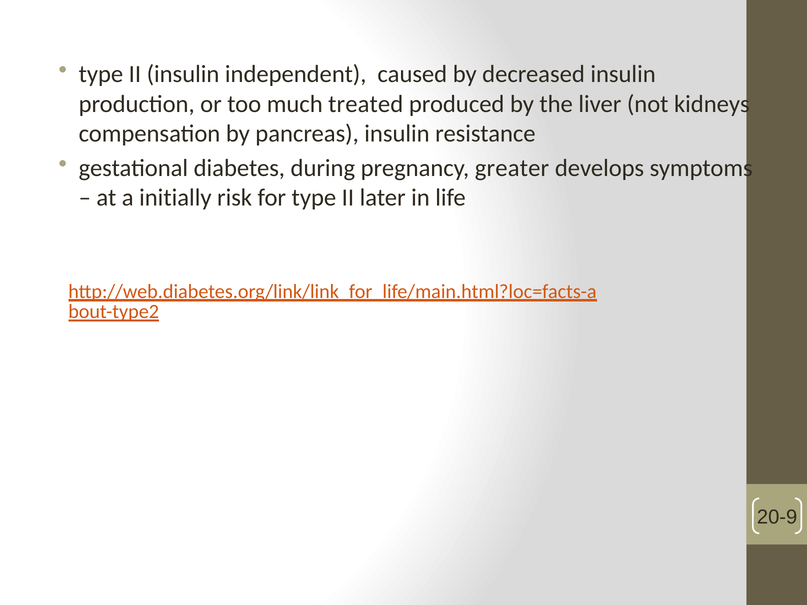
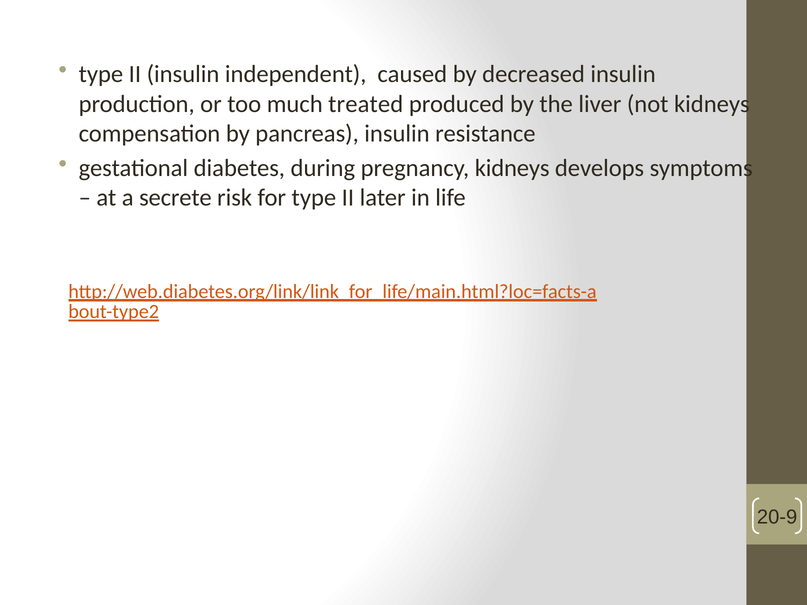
pregnancy greater: greater -> kidneys
initially: initially -> secrete
